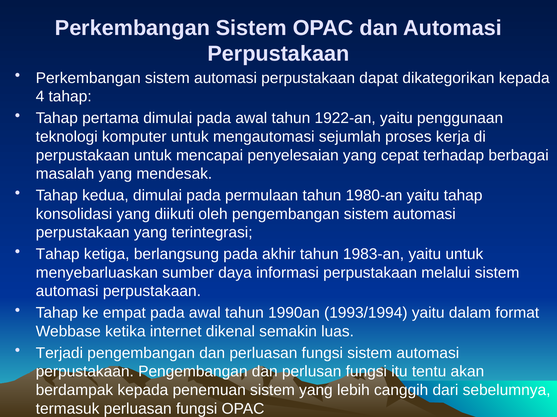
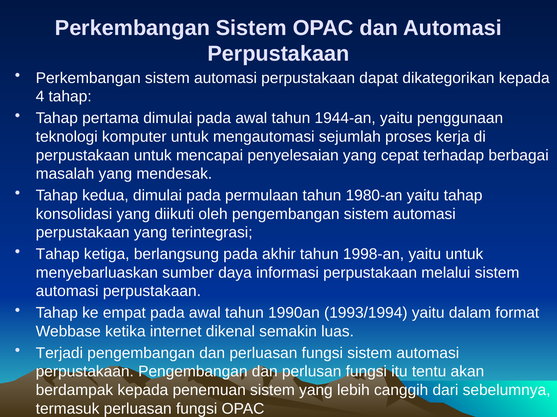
1922-an: 1922-an -> 1944-an
1983-an: 1983-an -> 1998-an
